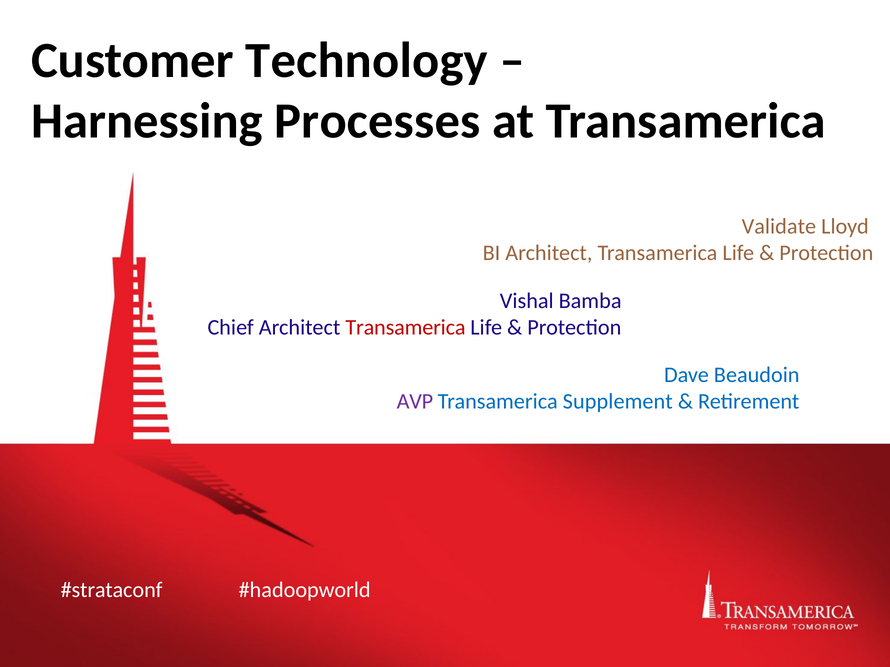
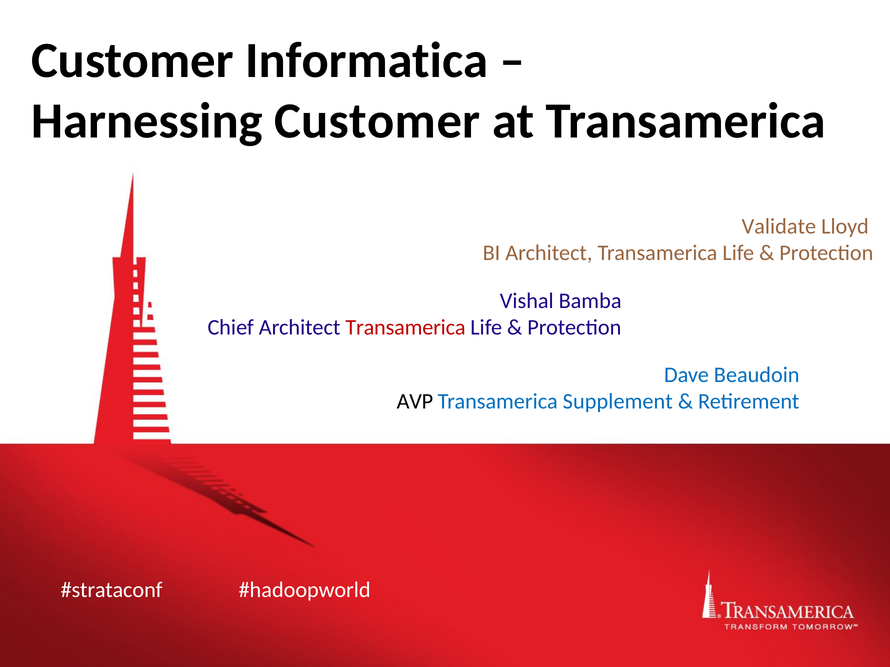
Technology: Technology -> Informatica
Harnessing Processes: Processes -> Customer
AVP colour: purple -> black
